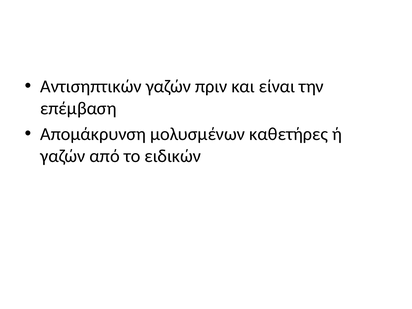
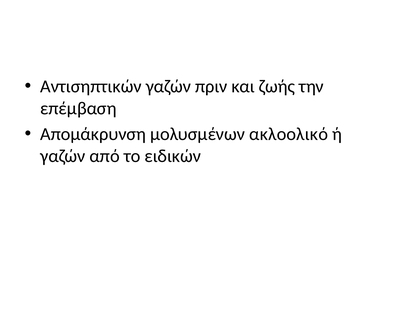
είναι: είναι -> ζωής
καθετήρες: καθετήρες -> ακλοολικό
